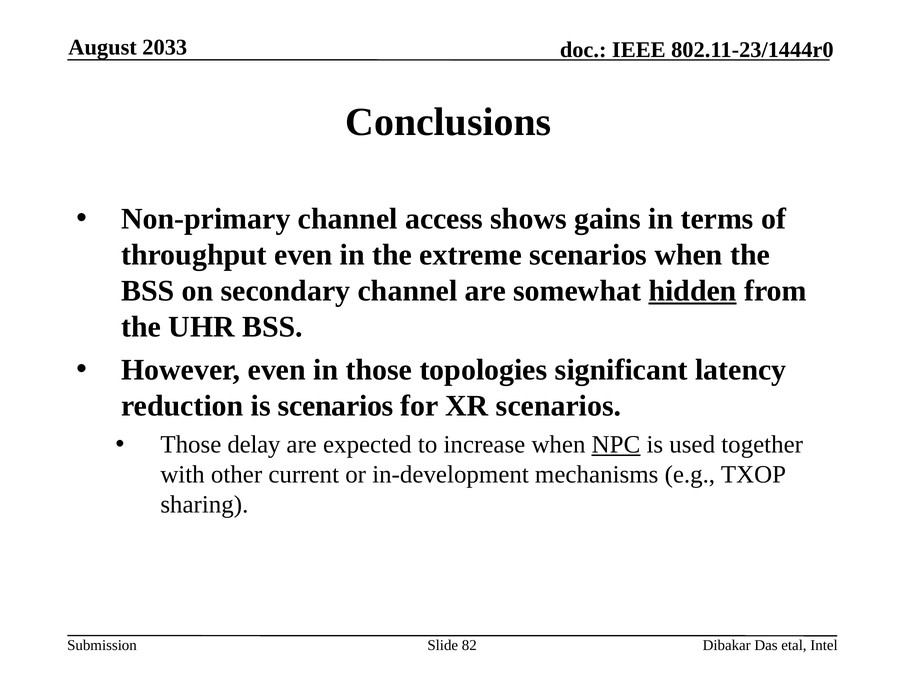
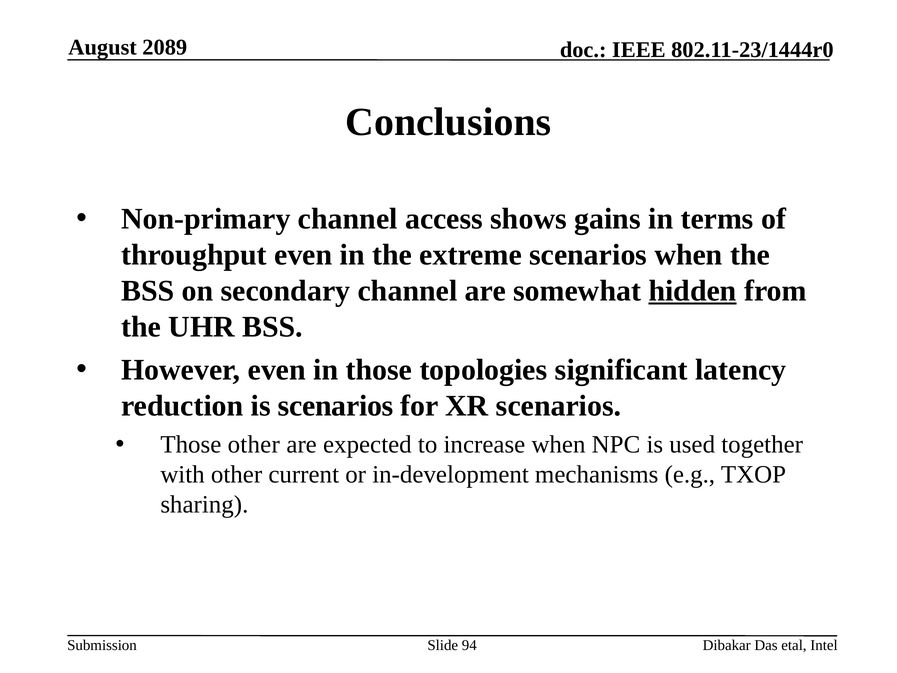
2033: 2033 -> 2089
Those delay: delay -> other
NPC underline: present -> none
82: 82 -> 94
